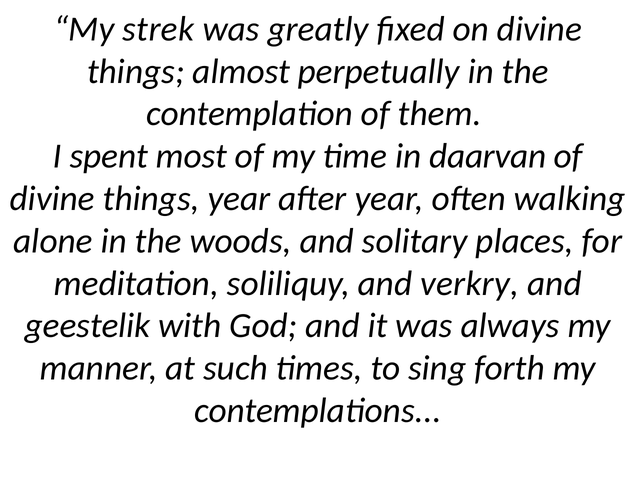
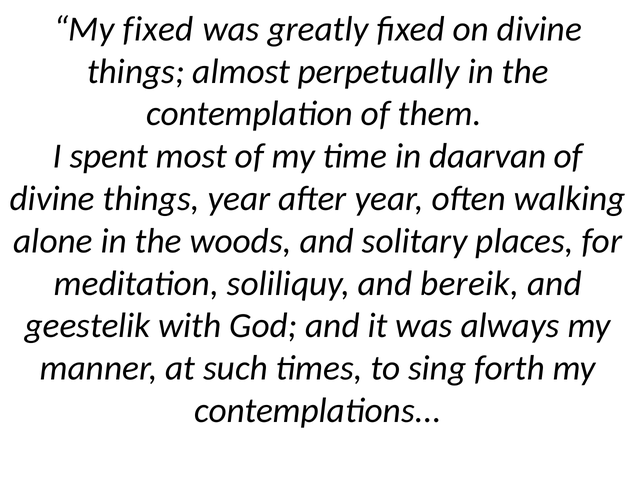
My strek: strek -> fixed
verkry: verkry -> bereik
